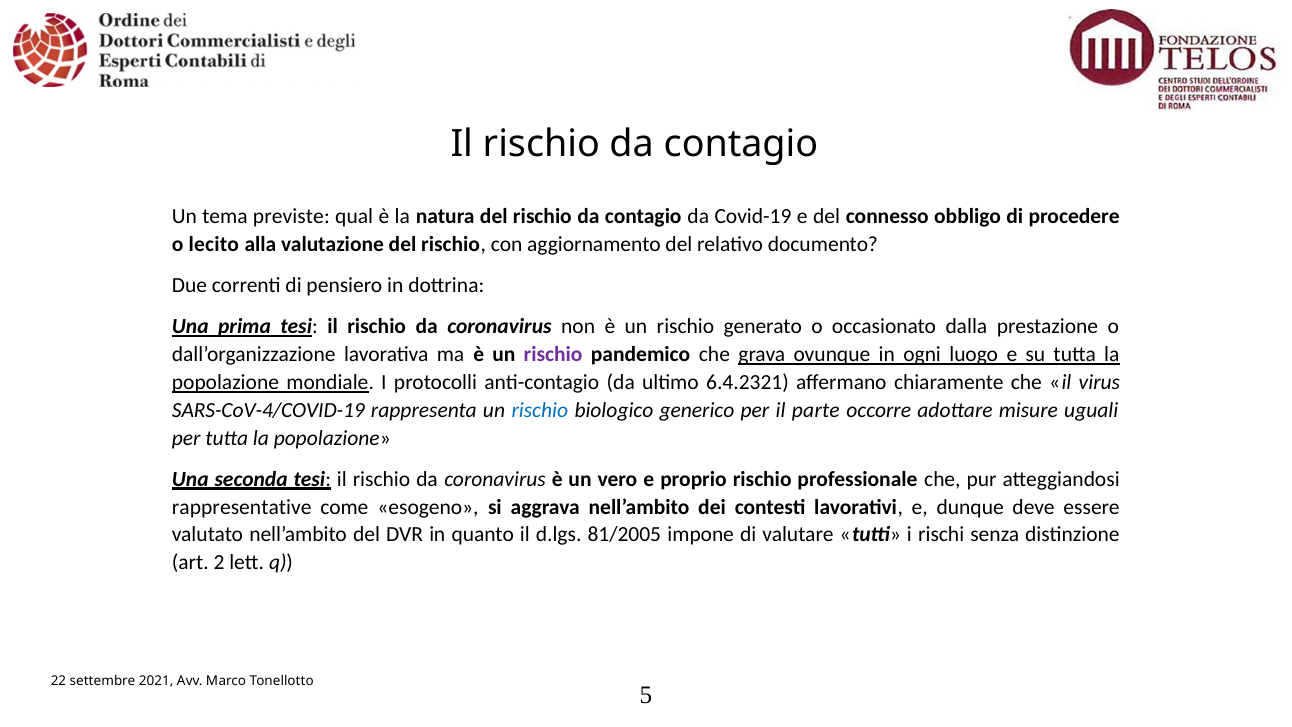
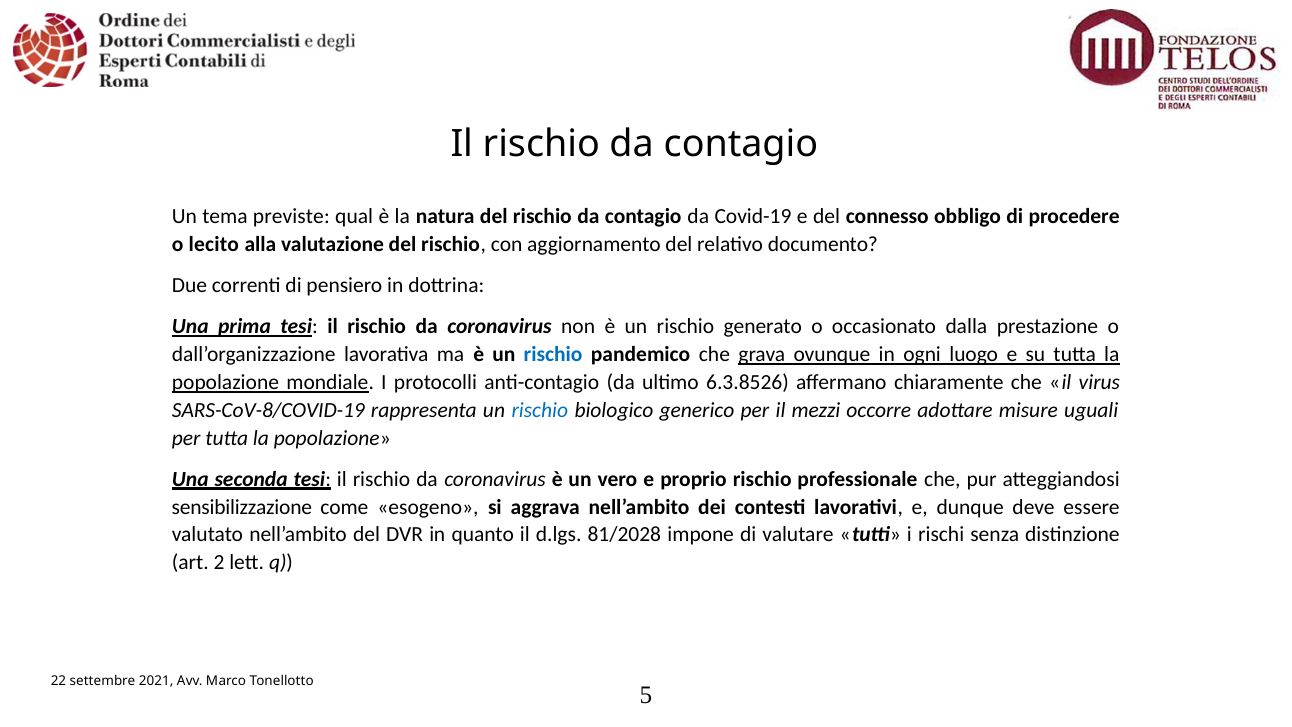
rischio at (553, 354) colour: purple -> blue
6.4.2321: 6.4.2321 -> 6.3.8526
SARS-CoV-4/COVID-19: SARS-CoV-4/COVID-19 -> SARS-CoV-8/COVID-19
parte: parte -> mezzi
rappresentative: rappresentative -> sensibilizzazione
81/2005: 81/2005 -> 81/2028
